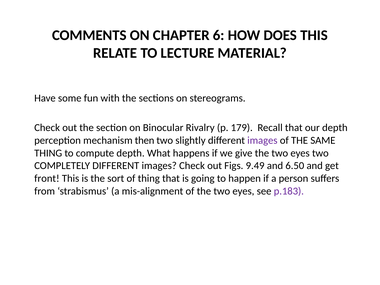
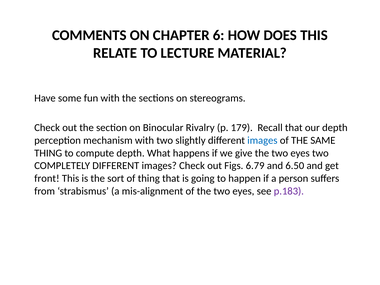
mechanism then: then -> with
images at (262, 140) colour: purple -> blue
9.49: 9.49 -> 6.79
